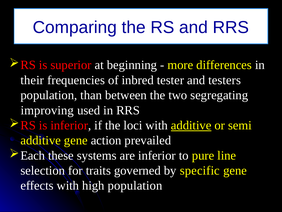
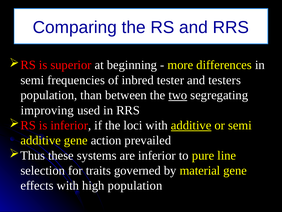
their at (32, 80): their -> semi
two underline: none -> present
Each: Each -> Thus
specific: specific -> material
